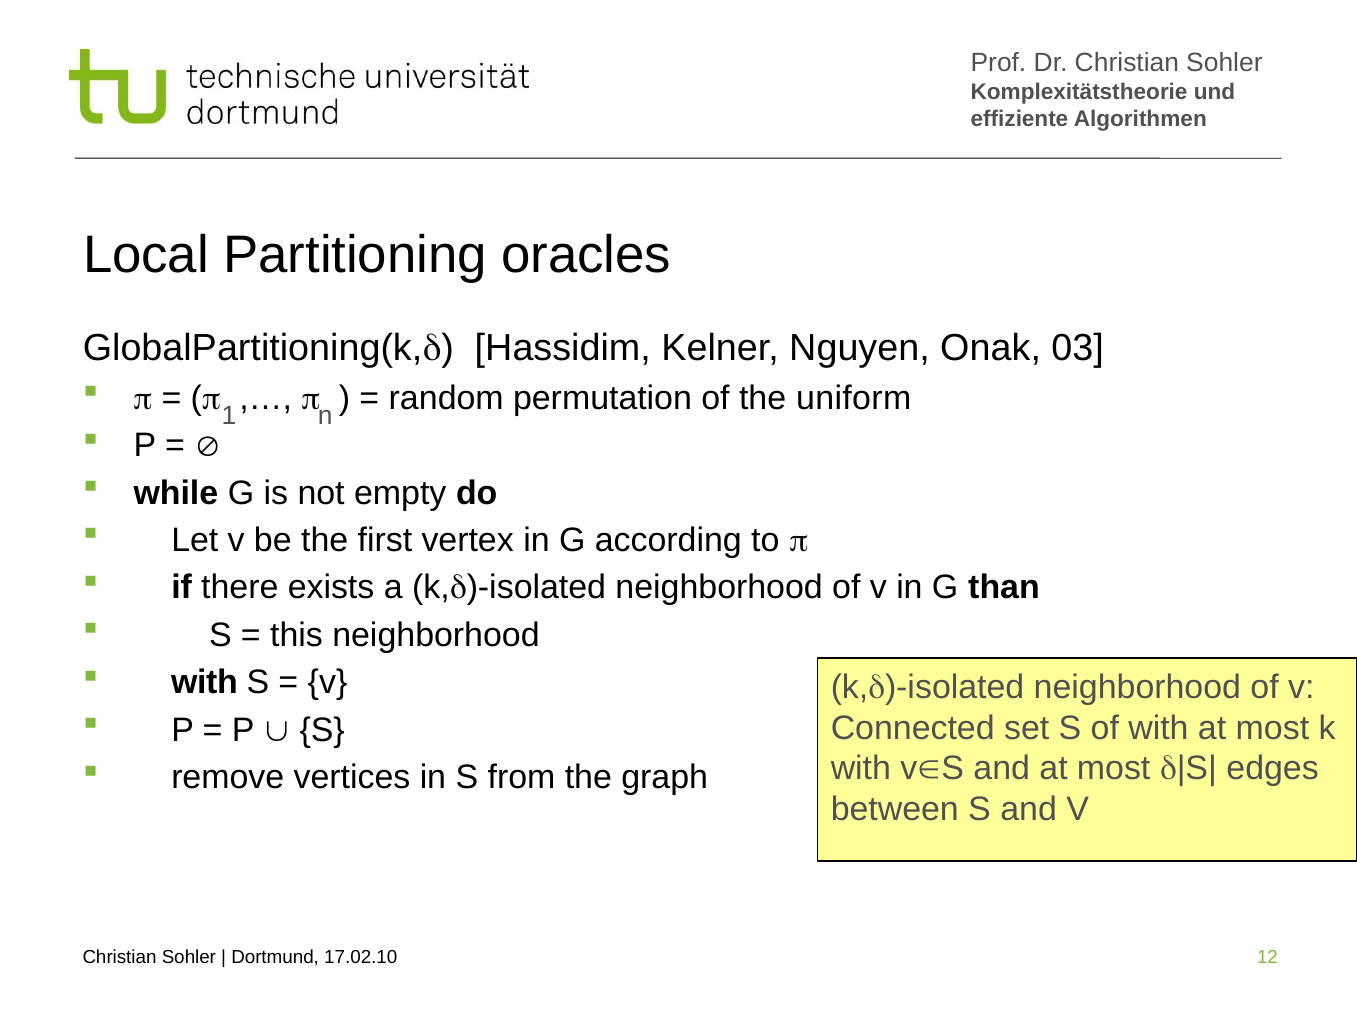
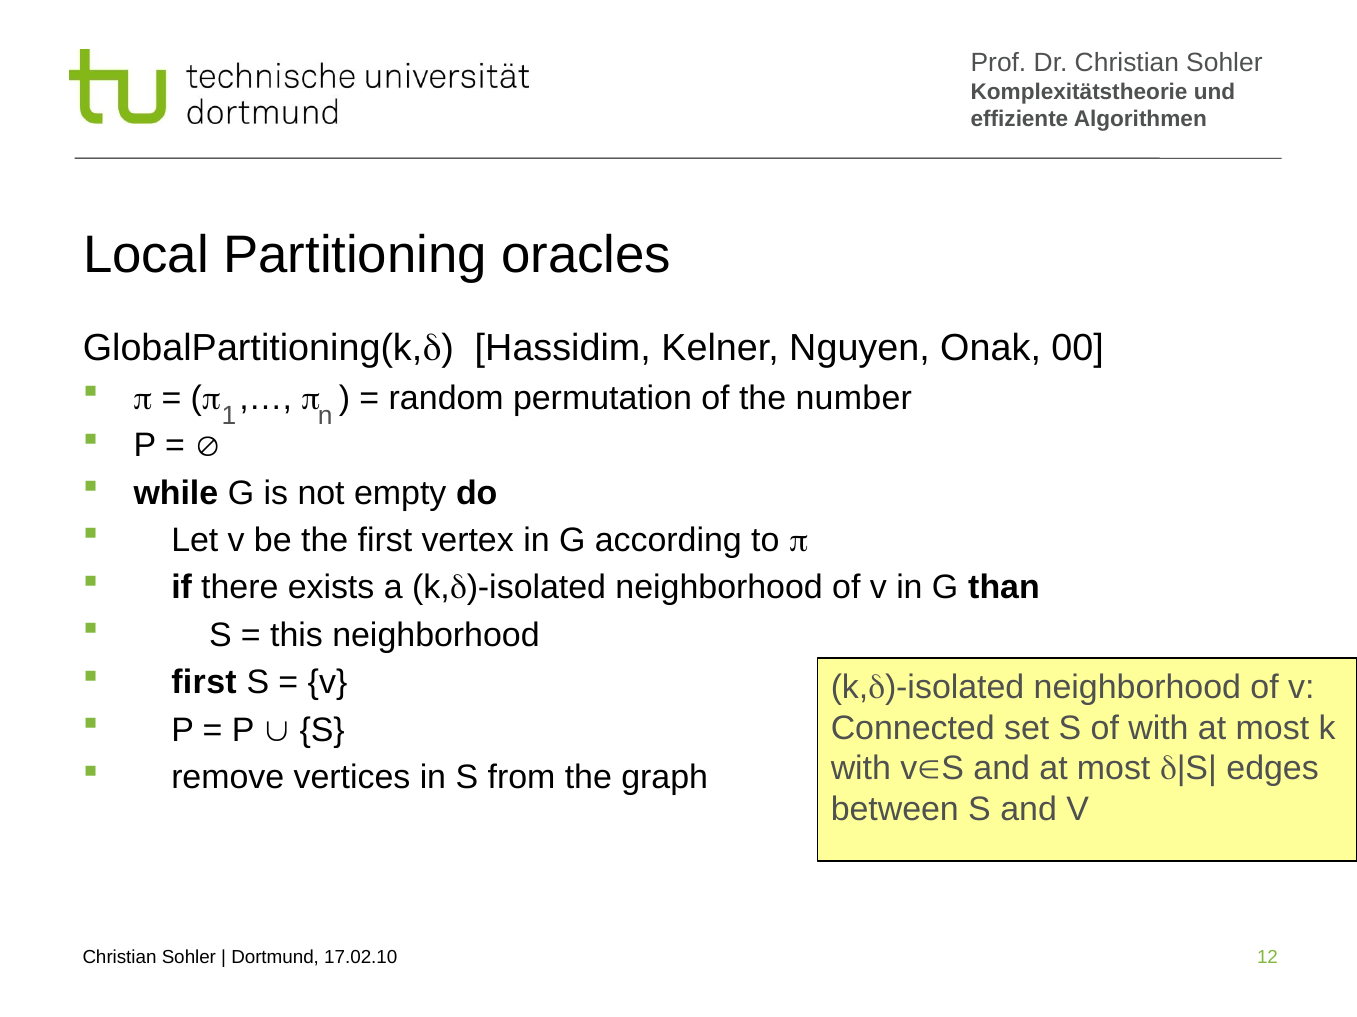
03: 03 -> 00
uniform: uniform -> number
with at (204, 683): with -> first
